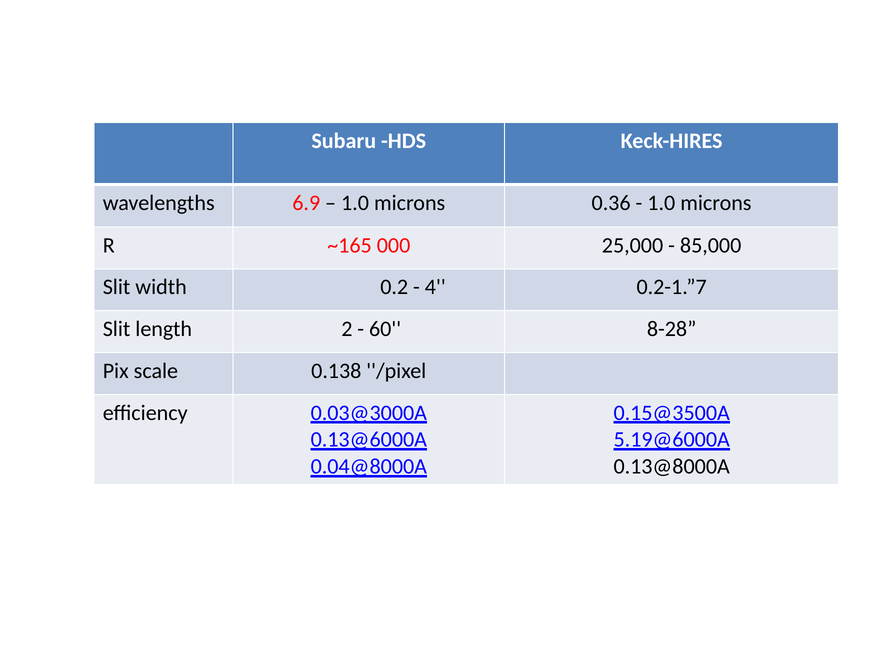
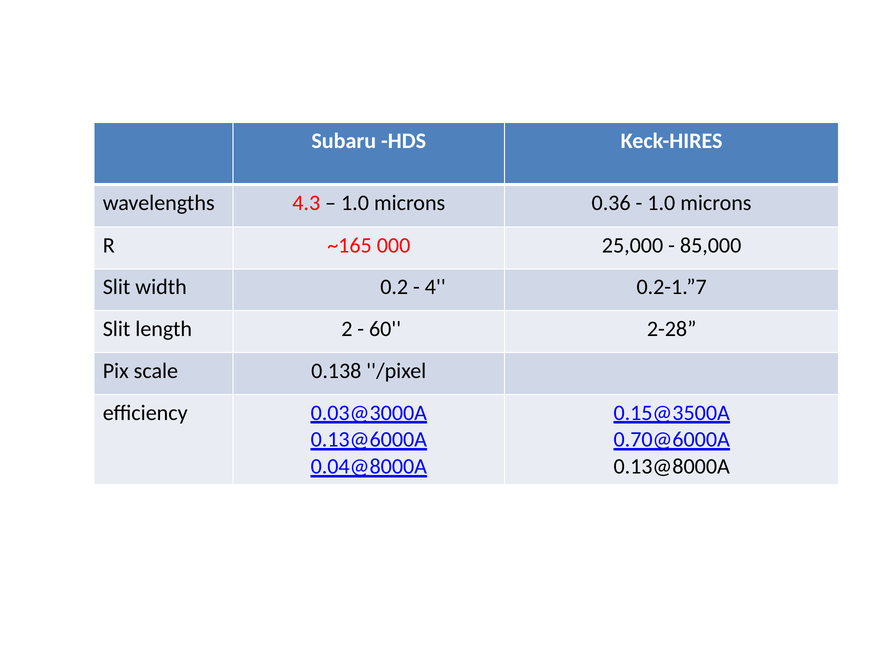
6.9: 6.9 -> 4.3
8-28: 8-28 -> 2-28
5.19@6000A: 5.19@6000A -> 0.70@6000A
